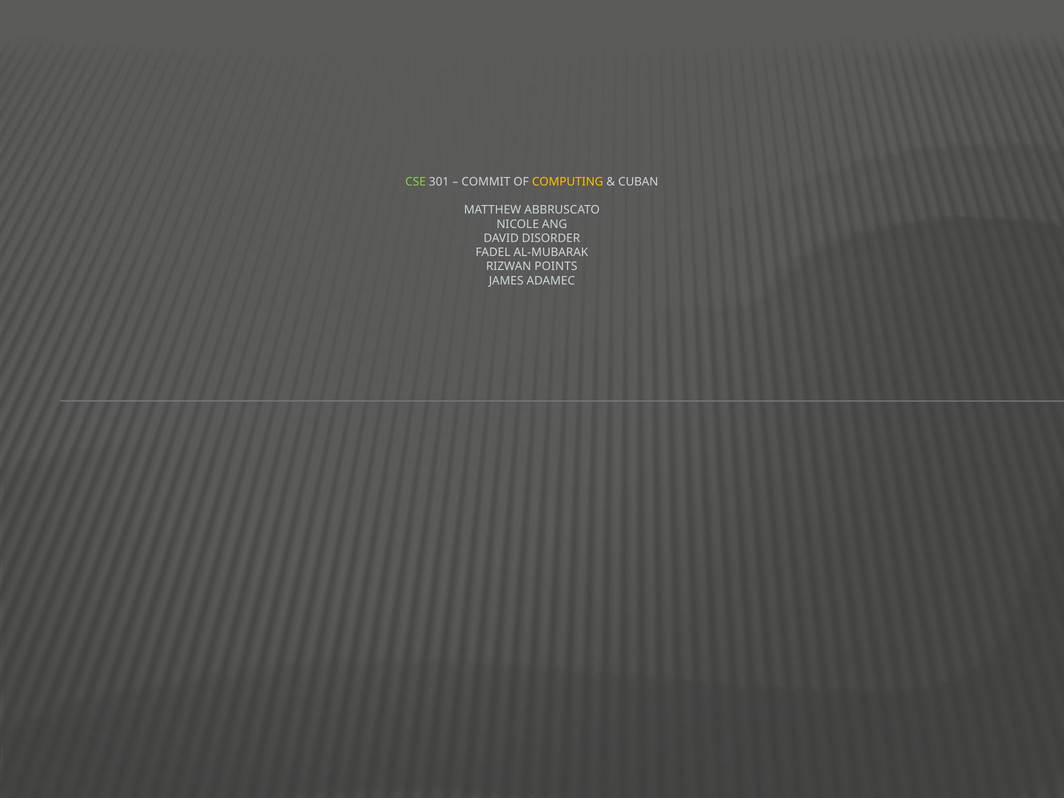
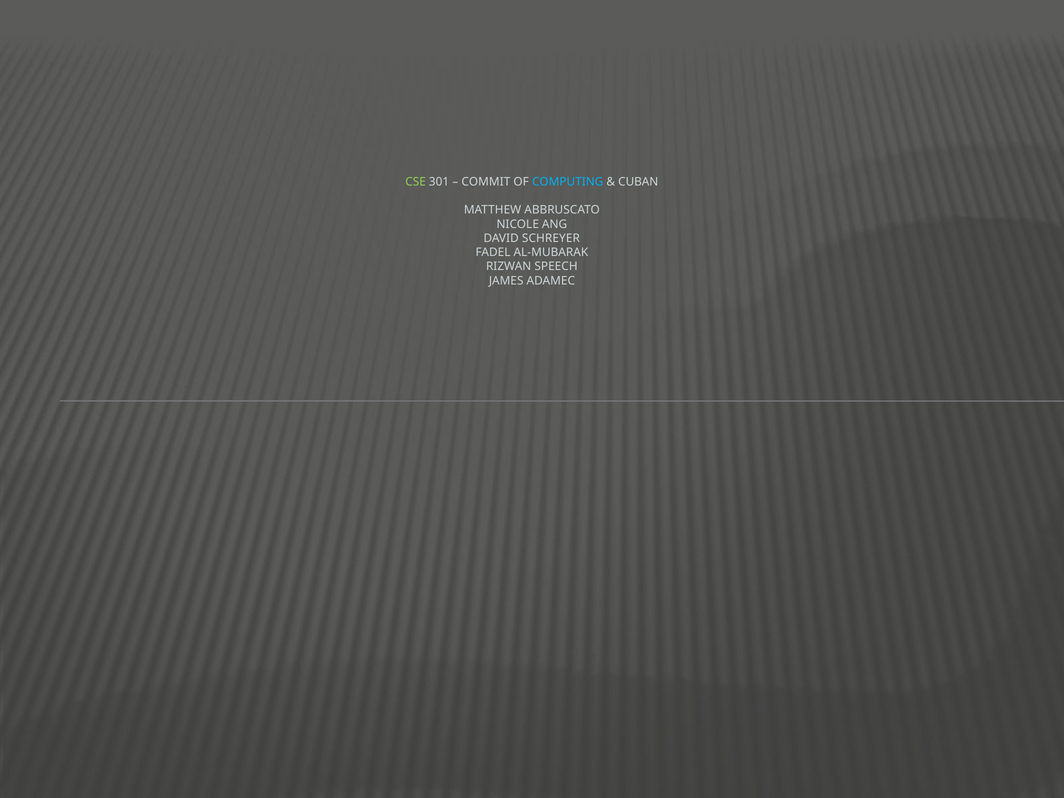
COMPUTING colour: yellow -> light blue
DISORDER: DISORDER -> SCHREYER
POINTS: POINTS -> SPEECH
